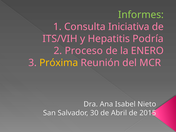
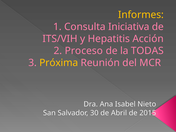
Informes colour: light green -> yellow
Podría: Podría -> Acción
ENERO: ENERO -> TODAS
